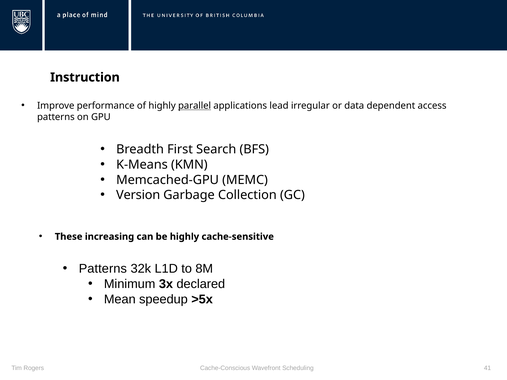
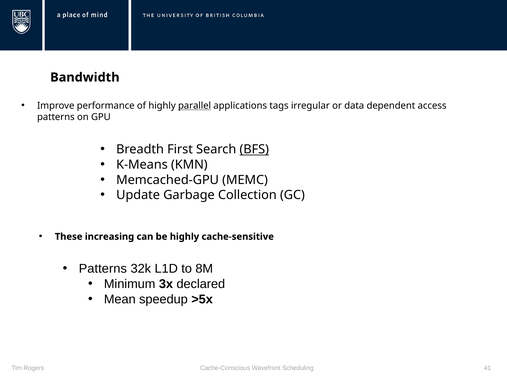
Instruction: Instruction -> Bandwidth
lead: lead -> tags
BFS underline: none -> present
Version: Version -> Update
